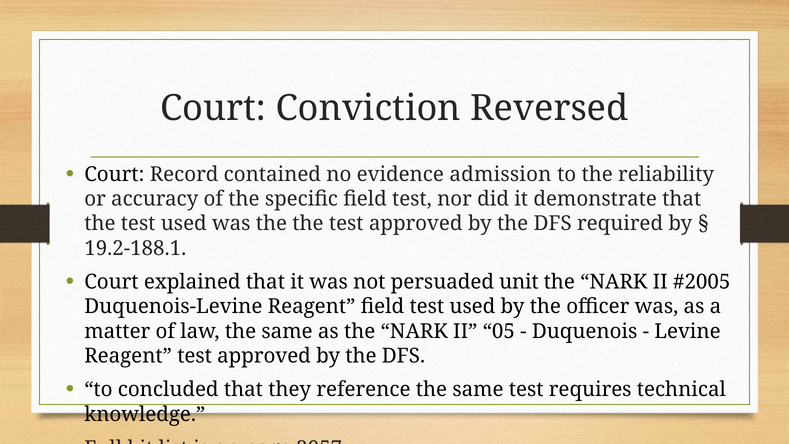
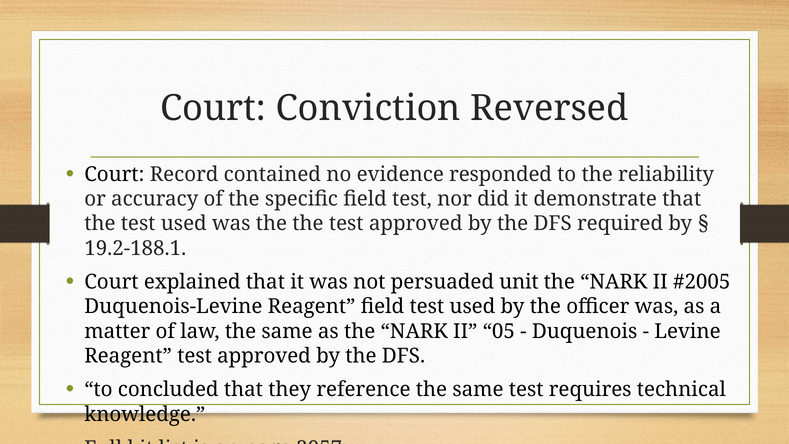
admission: admission -> responded
